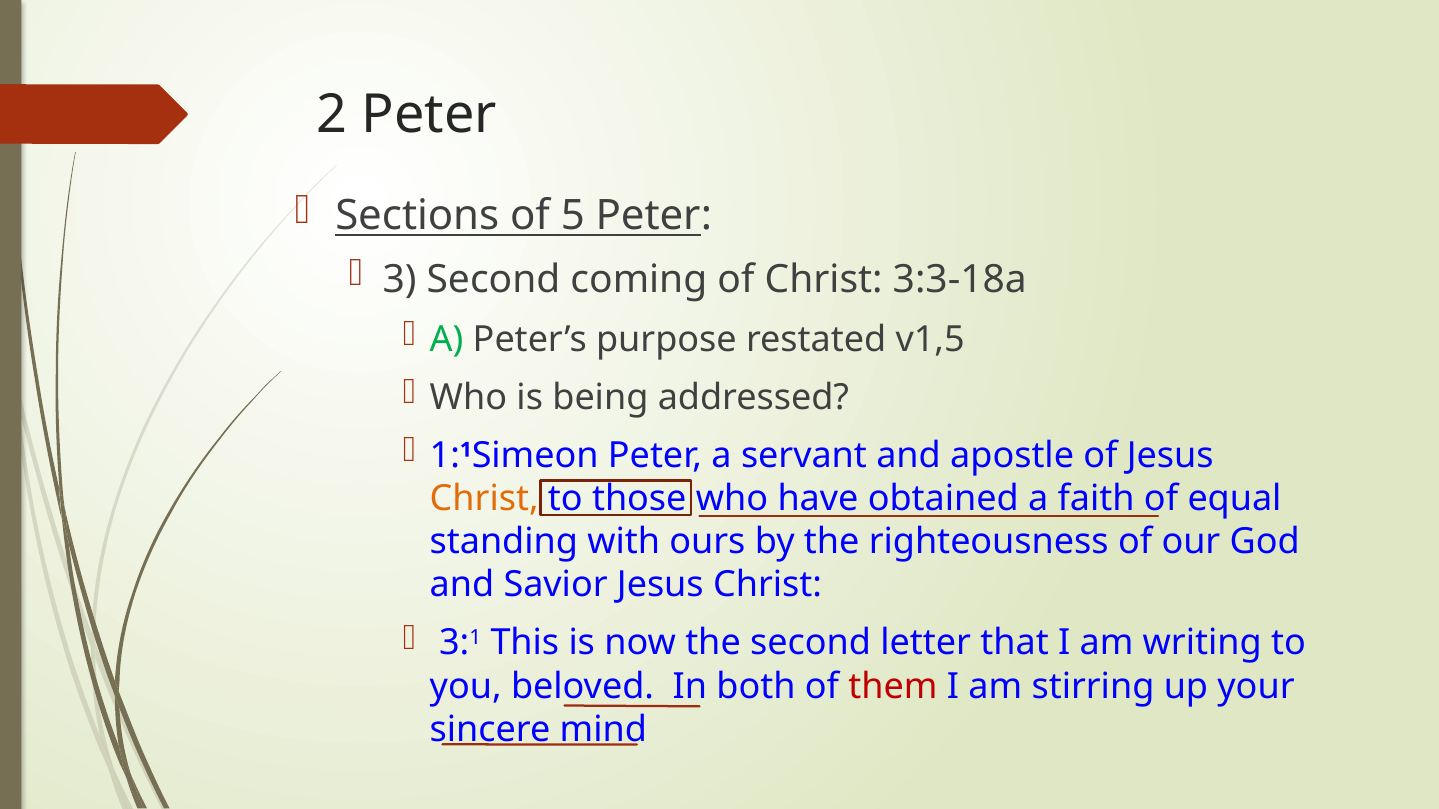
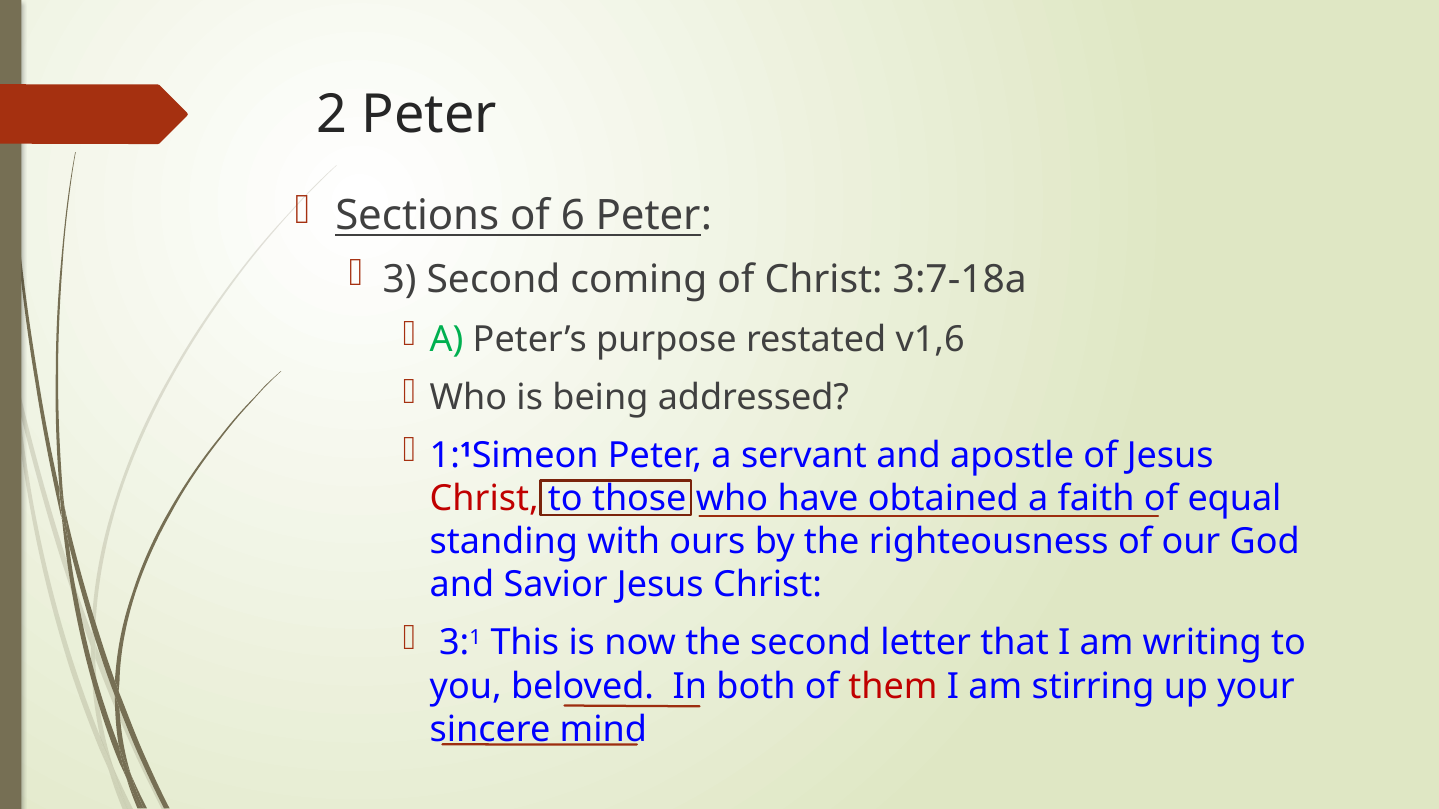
5: 5 -> 6
3:3-18a: 3:3-18a -> 3:7-18a
v1,5: v1,5 -> v1,6
Christ at (484, 499) colour: orange -> red
